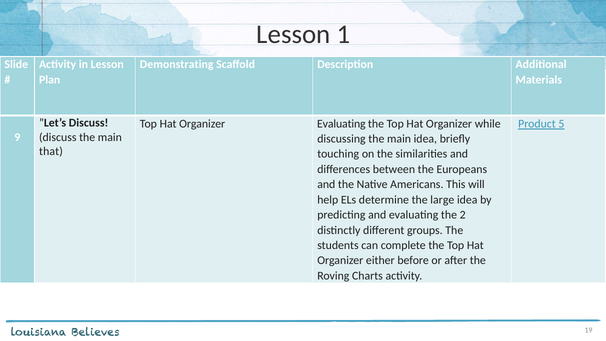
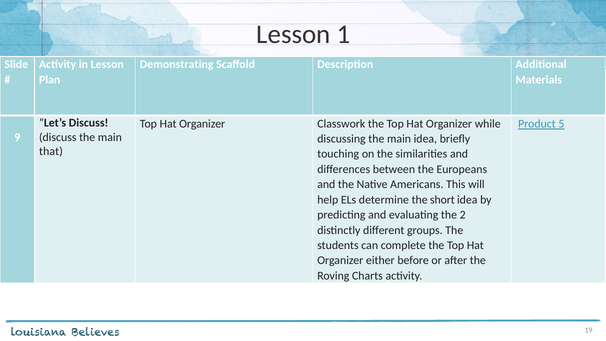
Organizer Evaluating: Evaluating -> Classwork
large: large -> short
